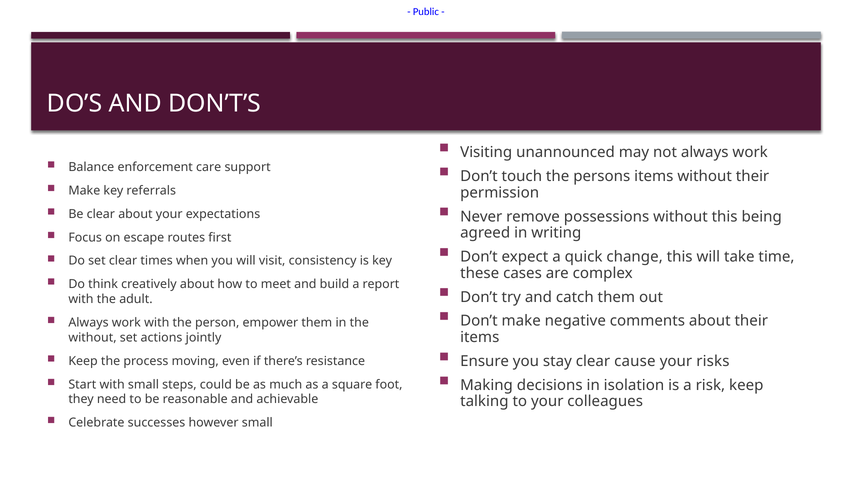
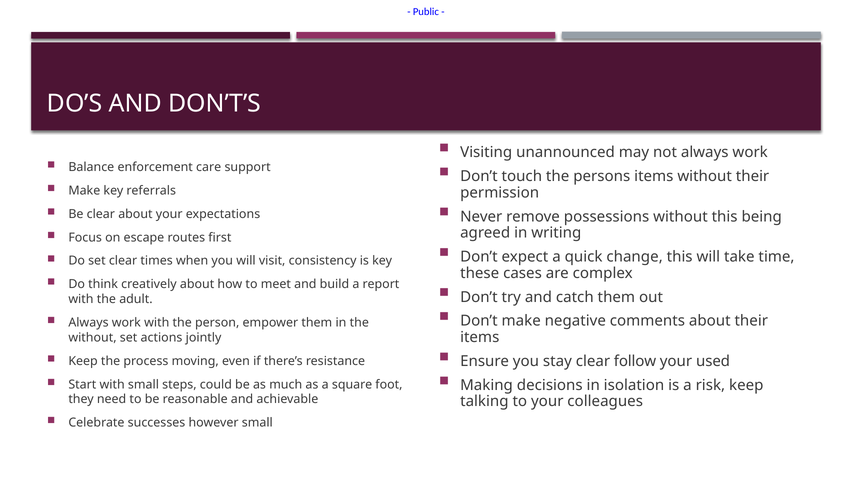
cause: cause -> follow
risks: risks -> used
